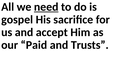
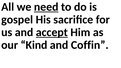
accept underline: none -> present
Paid: Paid -> Kind
Trusts: Trusts -> Coffin
